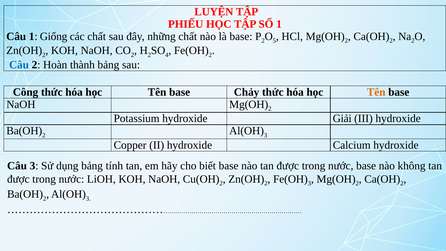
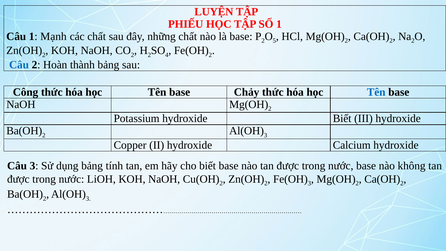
Giống: Giống -> Mạnh
Tên at (376, 92) colour: orange -> blue
hydroxide Giải: Giải -> Biết
